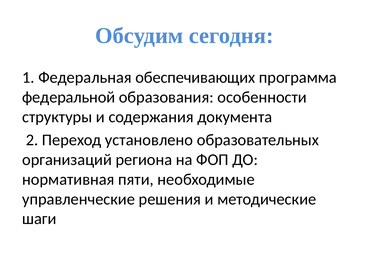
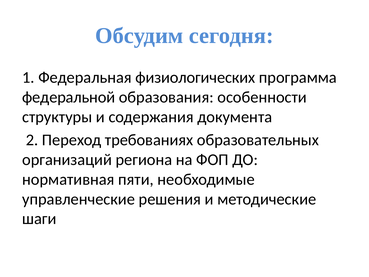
обеспечивающих: обеспечивающих -> физиологических
установлено: установлено -> требованиях
